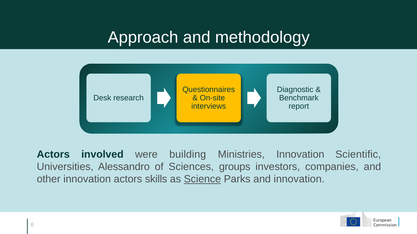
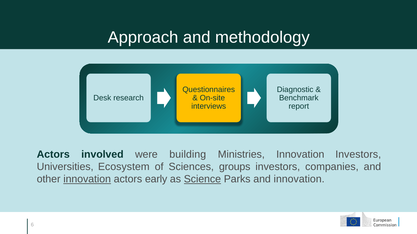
Innovation Scientific: Scientific -> Investors
Alessandro: Alessandro -> Ecosystem
innovation at (87, 180) underline: none -> present
skills: skills -> early
